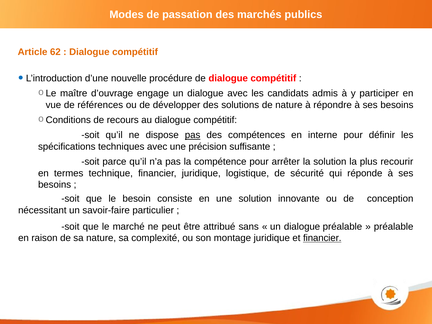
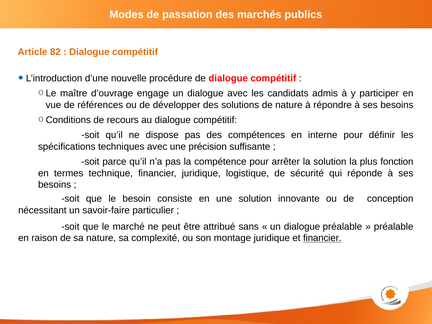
62: 62 -> 82
pas at (193, 135) underline: present -> none
recourir: recourir -> fonction
